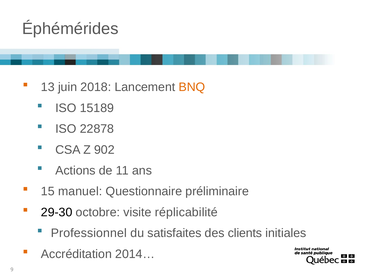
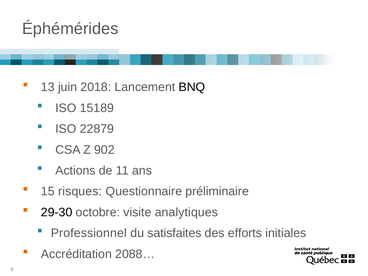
BNQ colour: orange -> black
22878: 22878 -> 22879
manuel: manuel -> risques
réplicabilité: réplicabilité -> analytiques
clients: clients -> efforts
2014…: 2014… -> 2088…
